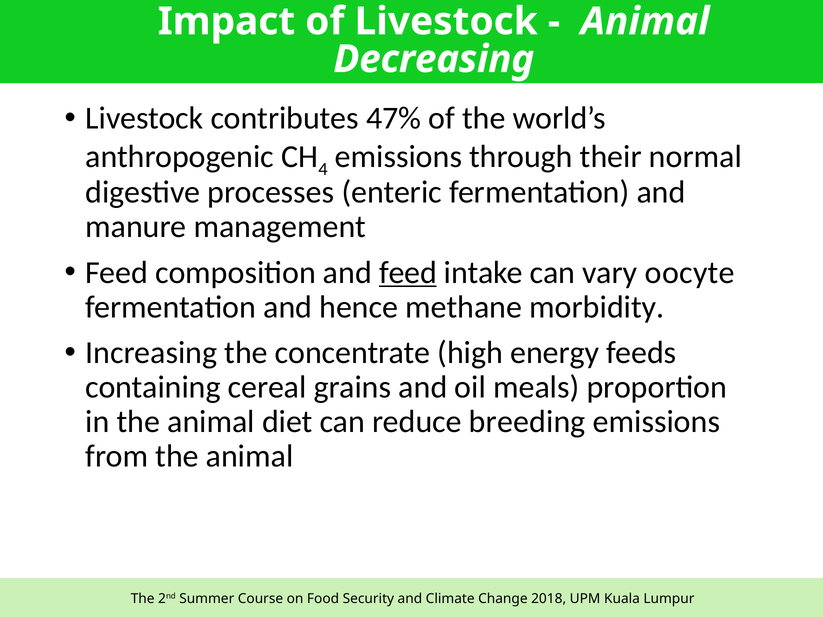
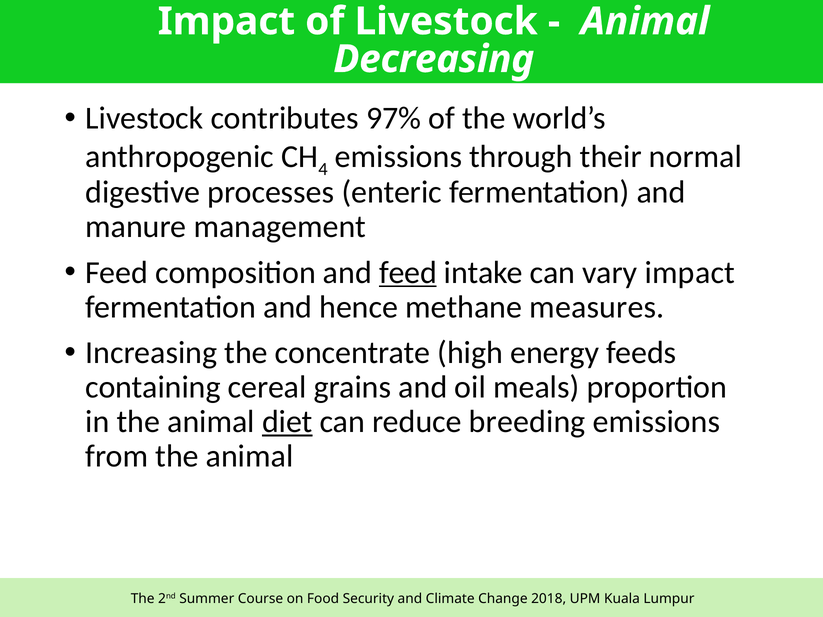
47%: 47% -> 97%
vary oocyte: oocyte -> impact
morbidity: morbidity -> measures
diet underline: none -> present
